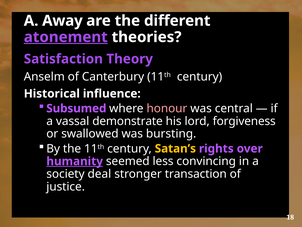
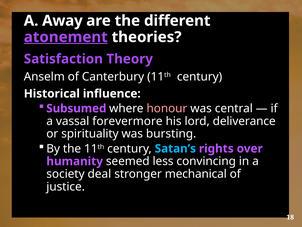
demonstrate: demonstrate -> forevermore
forgiveness: forgiveness -> deliverance
swallowed: swallowed -> spirituality
Satan’s colour: yellow -> light blue
humanity underline: present -> none
transaction: transaction -> mechanical
